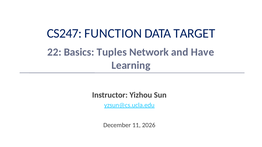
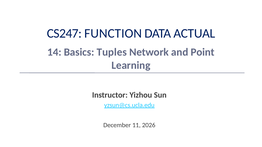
TARGET: TARGET -> ACTUAL
22: 22 -> 14
Have: Have -> Point
